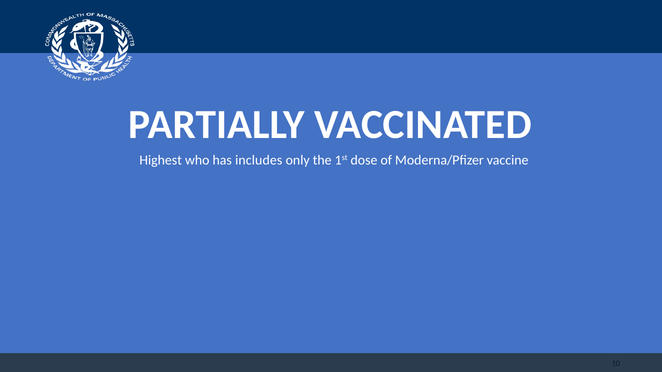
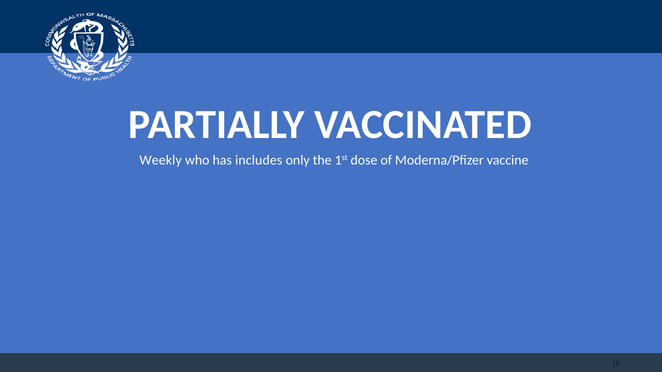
Highest: Highest -> Weekly
